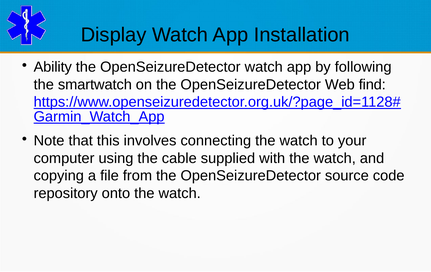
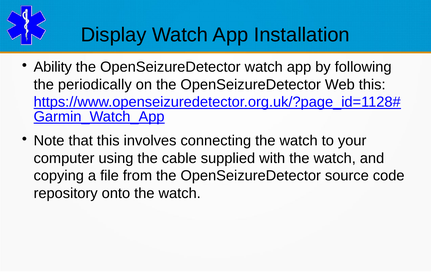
smartwatch: smartwatch -> periodically
Web find: find -> this
